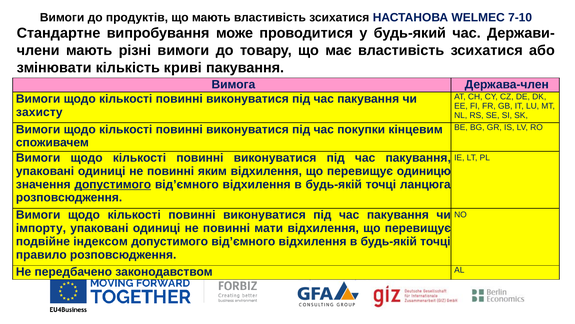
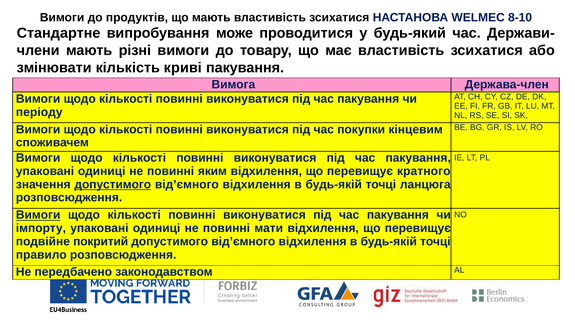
7-10: 7-10 -> 8-10
захисту: захисту -> періоду
одиницю: одиницю -> кратного
Вимоги at (38, 215) underline: none -> present
індексом: індексом -> покритий
